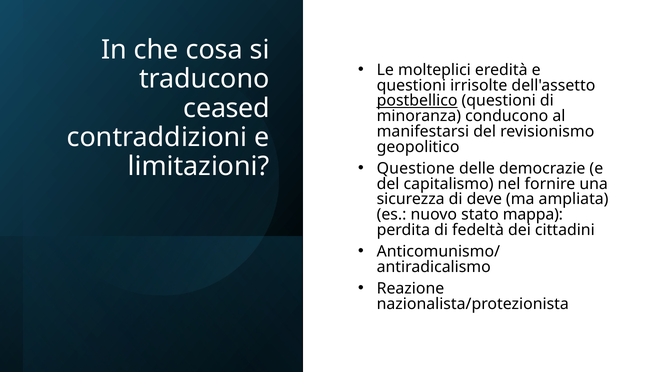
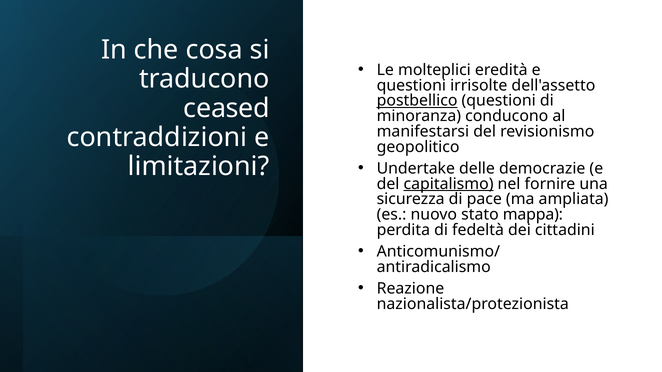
Questione: Questione -> Undertake
capitalismo underline: none -> present
deve: deve -> pace
